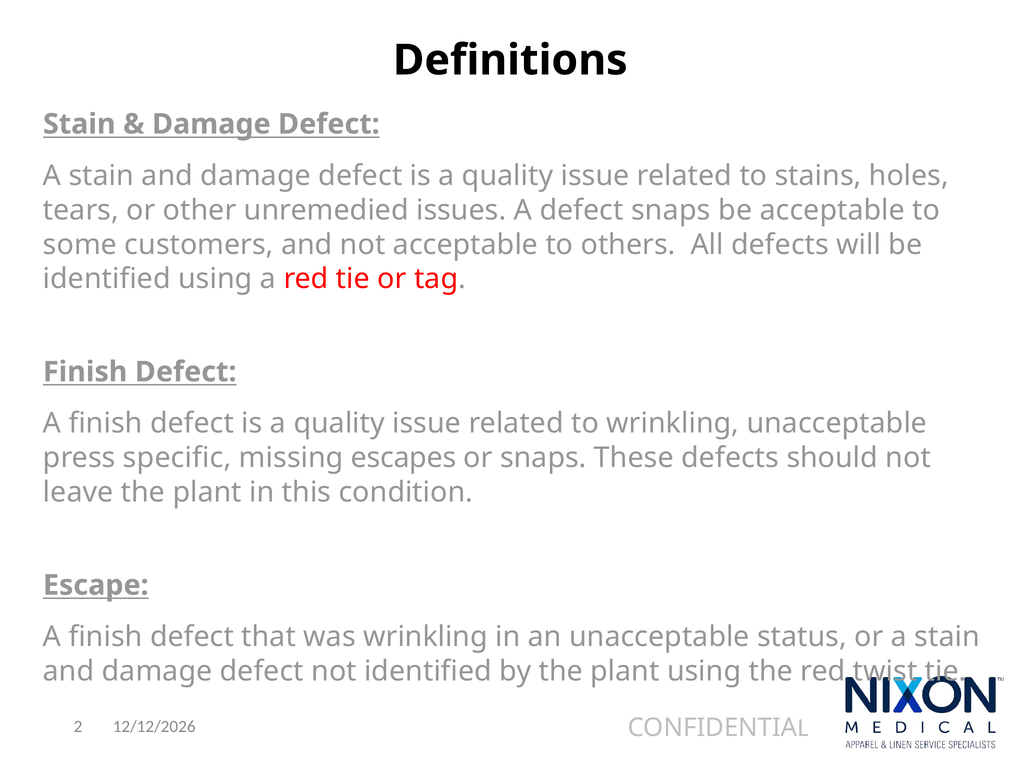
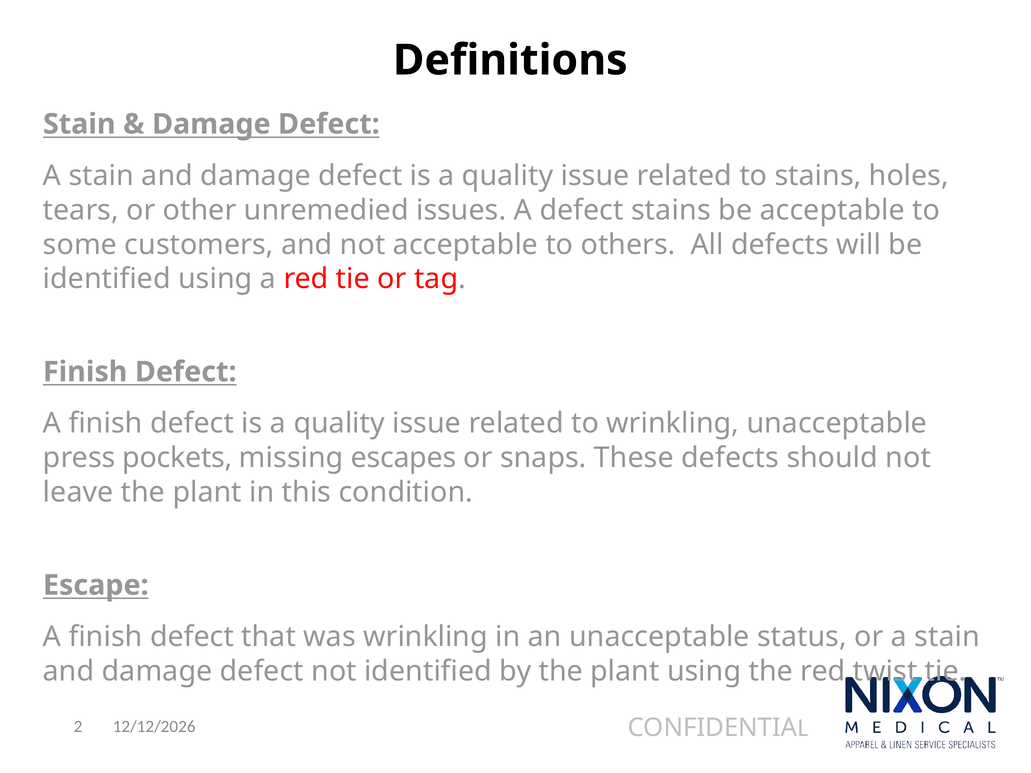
defect snaps: snaps -> stains
specific: specific -> pockets
